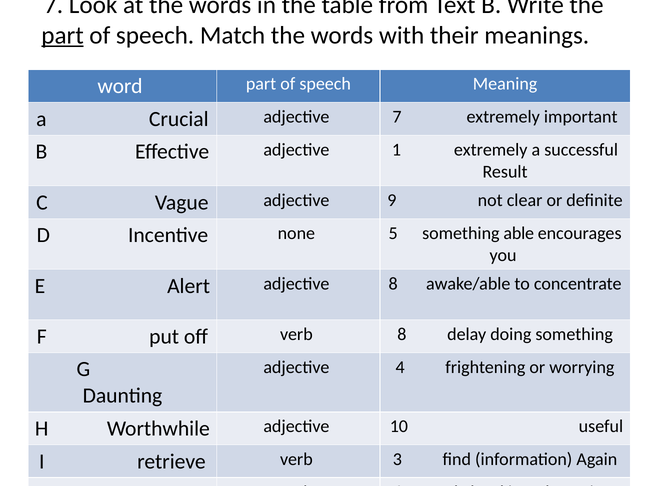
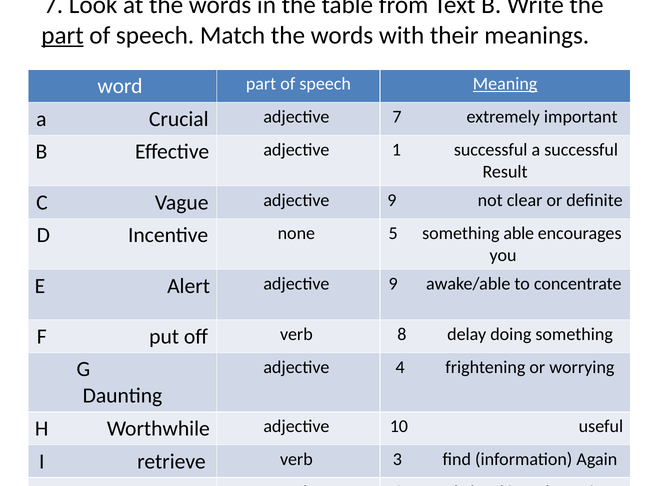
Meaning underline: none -> present
1 extremely: extremely -> successful
Alert adjective 8: 8 -> 9
